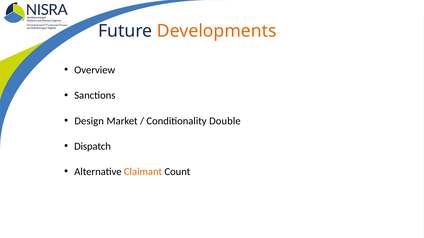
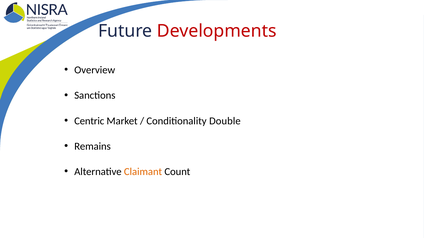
Developments colour: orange -> red
Design: Design -> Centric
Dispatch: Dispatch -> Remains
